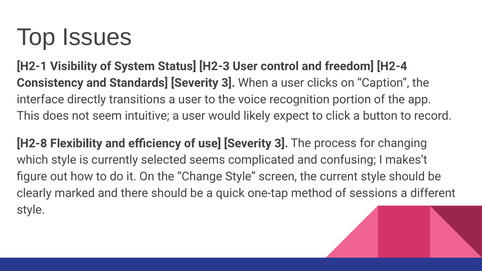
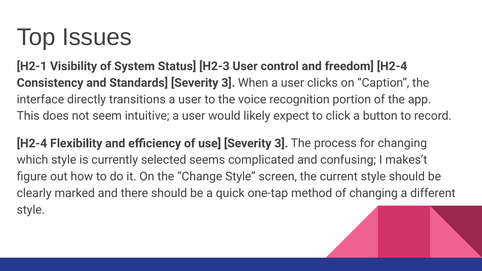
H2-8 at (32, 143): H2-8 -> H2-4
of sessions: sessions -> changing
